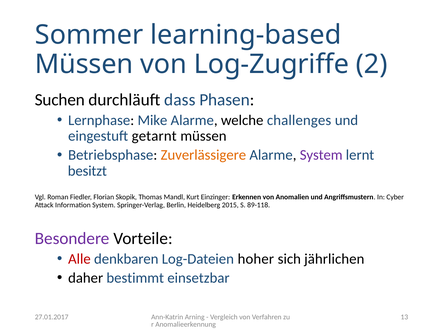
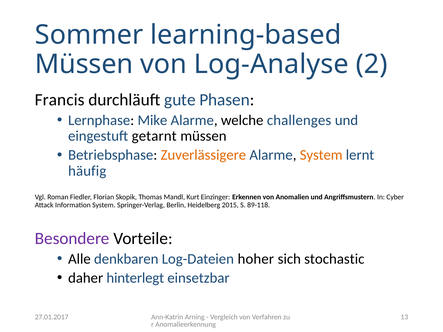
Log-Zugriffe: Log-Zugriffe -> Log-Analyse
Suchen: Suchen -> Francis
dass: dass -> gute
System at (321, 155) colour: purple -> orange
besitzt: besitzt -> häufig
Alle colour: red -> black
jährlichen: jährlichen -> stochastic
bestimmt: bestimmt -> hinterlegt
